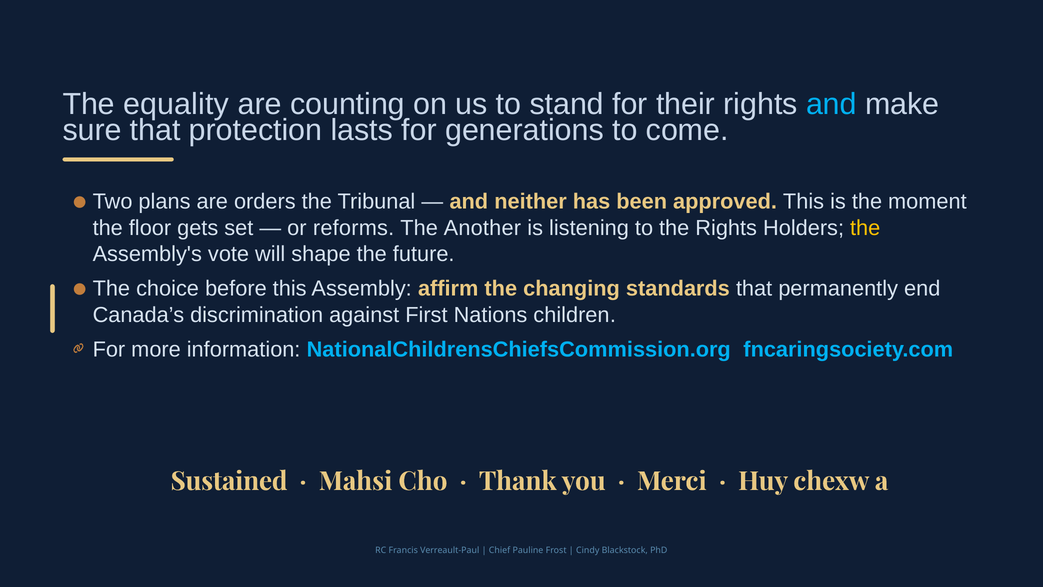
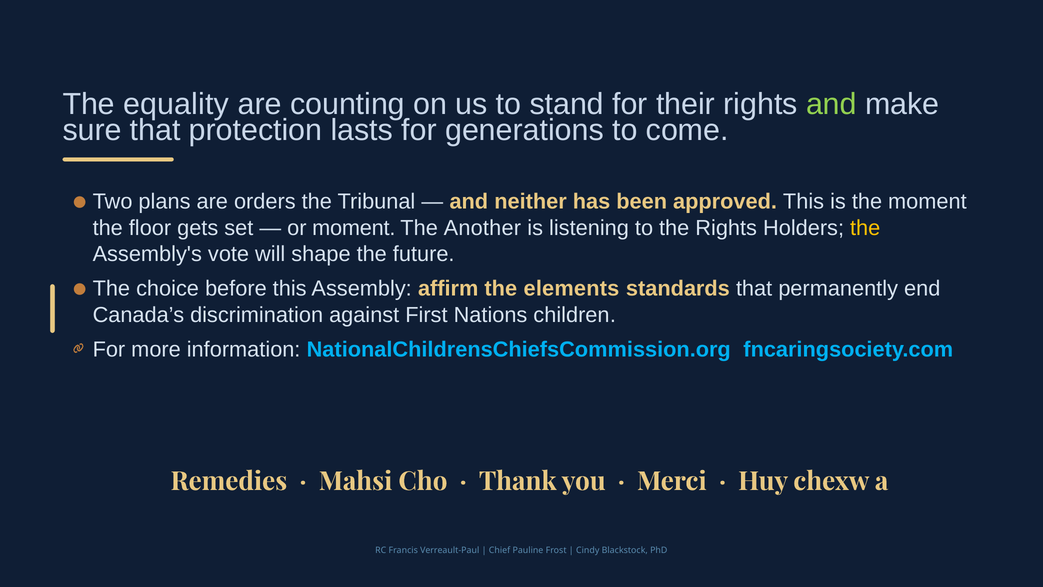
and at (831, 104) colour: light blue -> light green
or reforms: reforms -> moment
changing: changing -> elements
Sustained: Sustained -> Remedies
